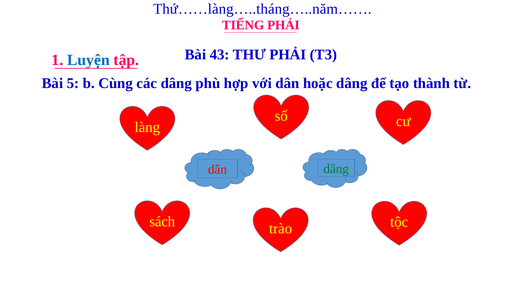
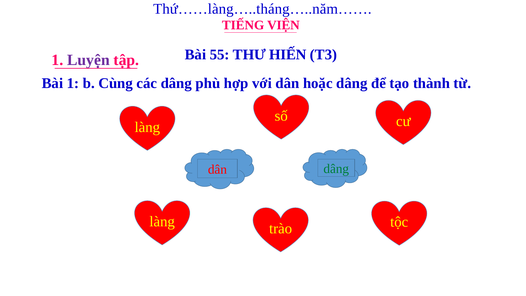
TIẾNG PHẢI: PHẢI -> VIỆN
43: 43 -> 55
THƯ PHẢI: PHẢI -> HIẾN
Luyện colour: blue -> purple
Bài 5: 5 -> 1
sách at (162, 221): sách -> làng
